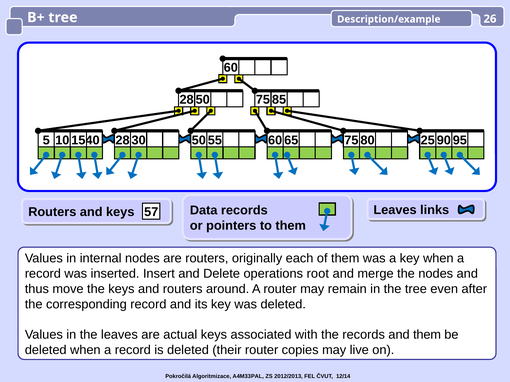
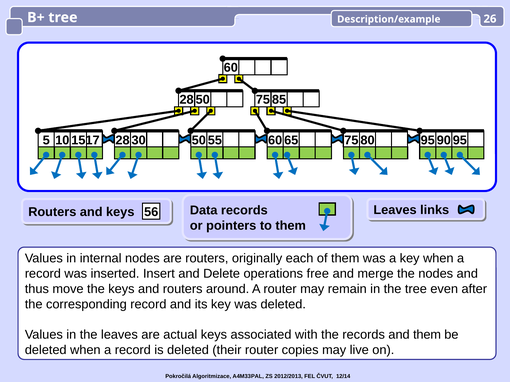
40: 40 -> 17
25 at (428, 140): 25 -> 95
57: 57 -> 56
root: root -> free
